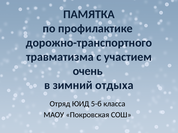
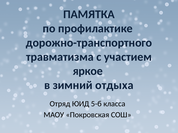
очень: очень -> яркое
